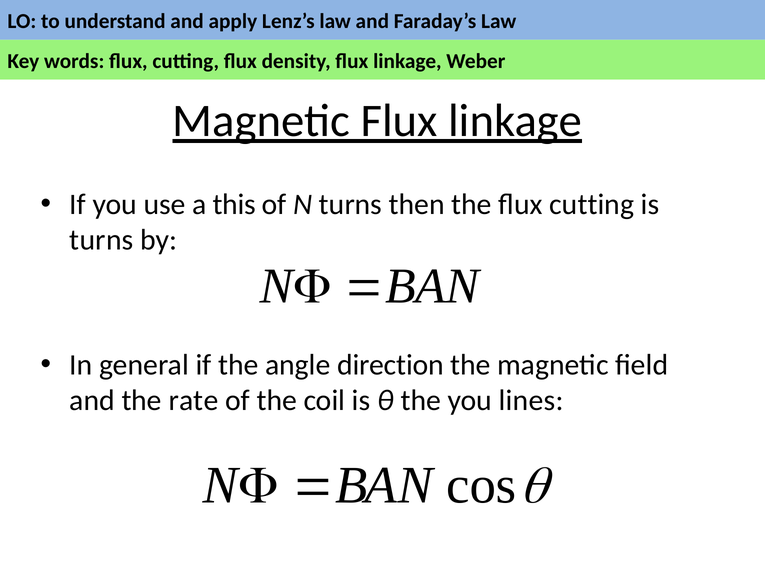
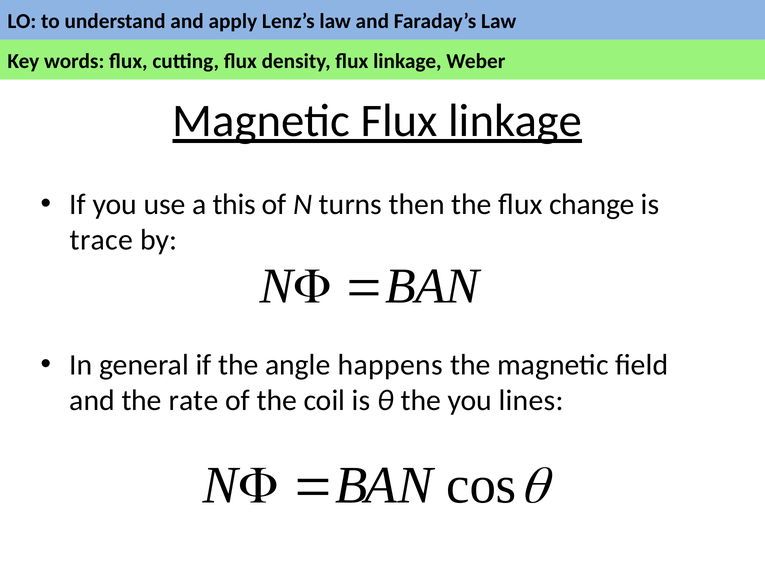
the flux cutting: cutting -> change
turns at (101, 240): turns -> trace
direction: direction -> happens
